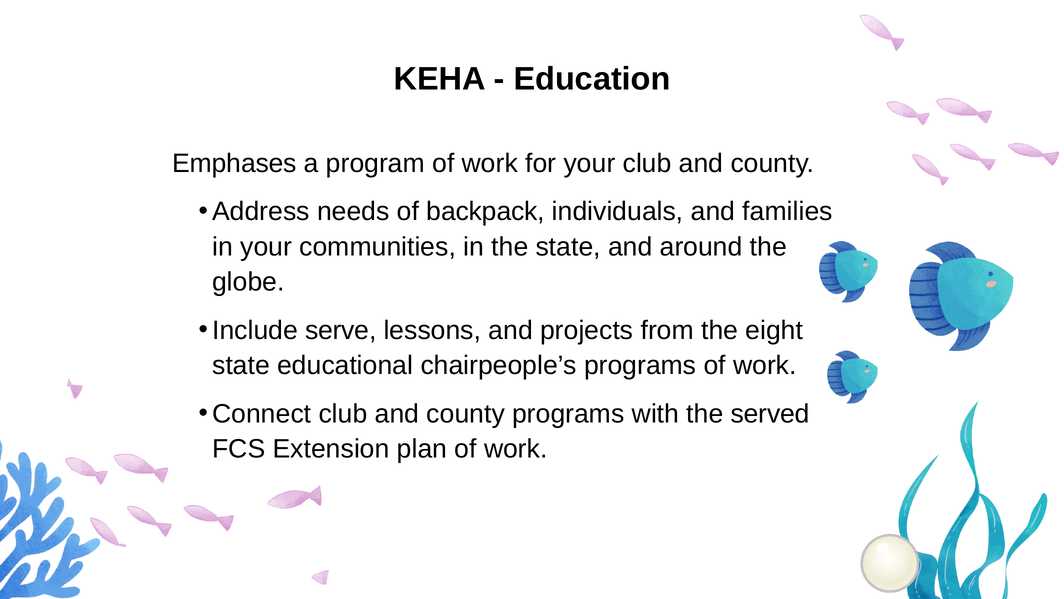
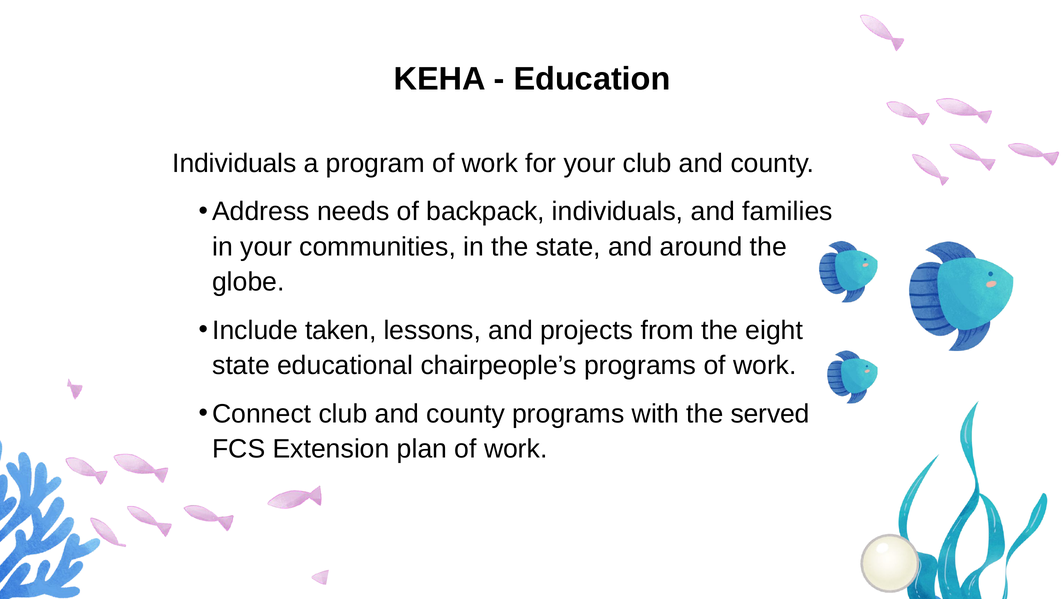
Emphases at (234, 163): Emphases -> Individuals
serve: serve -> taken
